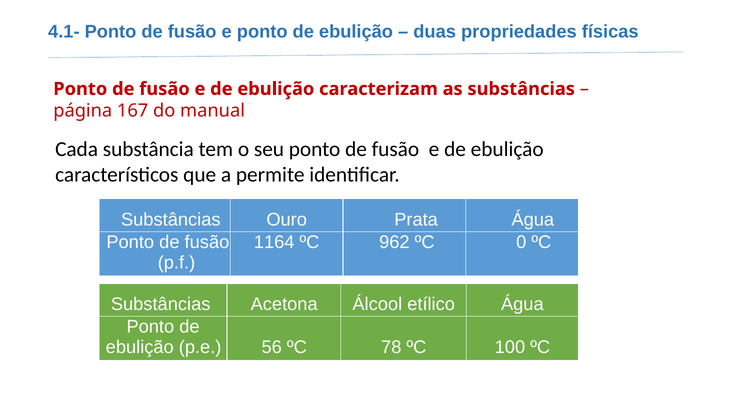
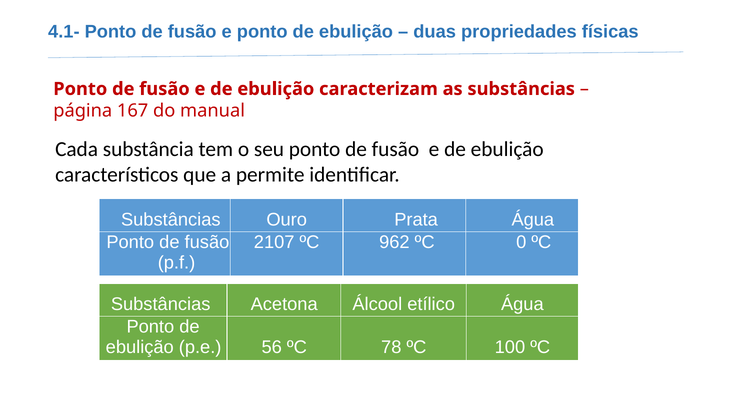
1164: 1164 -> 2107
